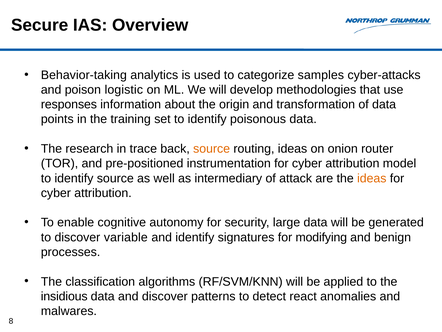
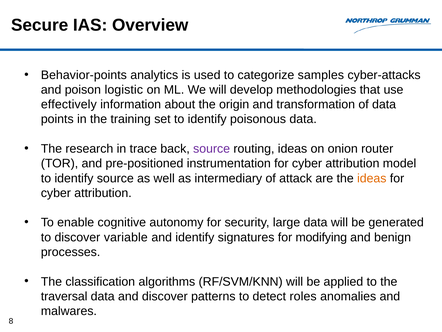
Behavior-taking: Behavior-taking -> Behavior-points
responses: responses -> effectively
source at (212, 149) colour: orange -> purple
insidious: insidious -> traversal
react: react -> roles
